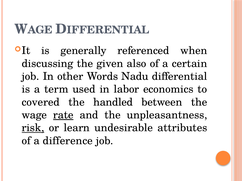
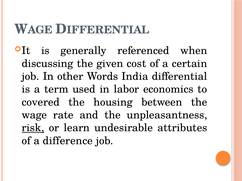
also: also -> cost
Nadu: Nadu -> India
handled: handled -> housing
rate underline: present -> none
